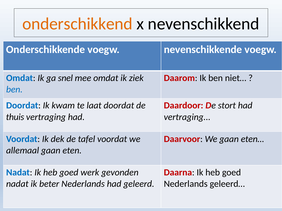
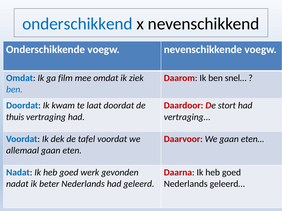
onderschikkend colour: orange -> blue
snel: snel -> film
niet…: niet… -> snel…
